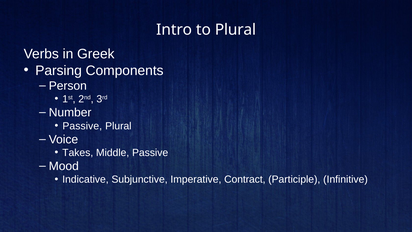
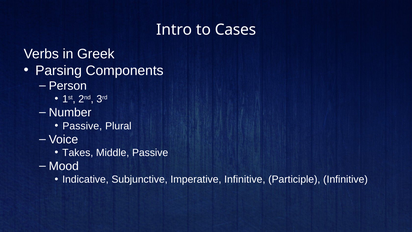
to Plural: Plural -> Cases
Imperative Contract: Contract -> Infinitive
